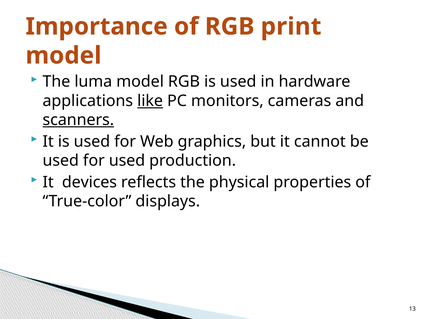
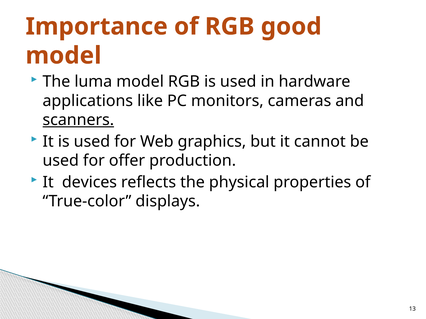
print: print -> good
like underline: present -> none
for used: used -> offer
